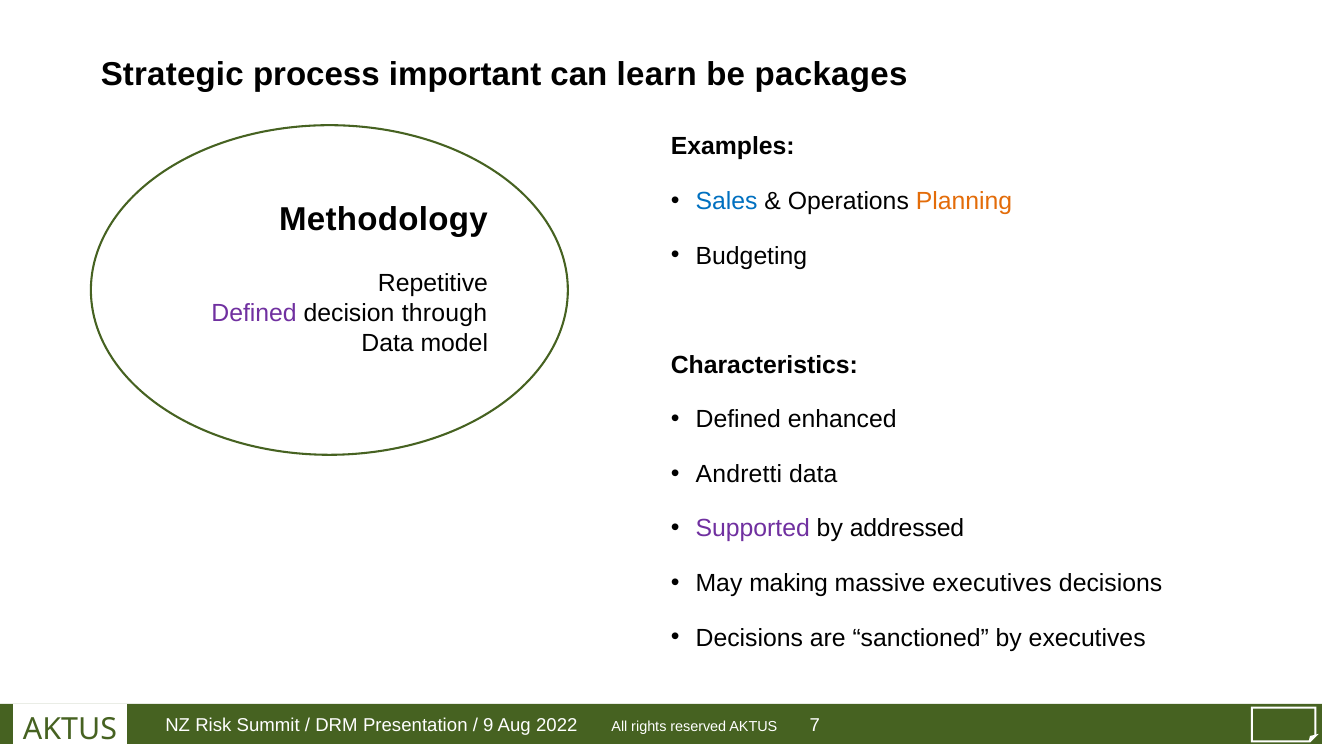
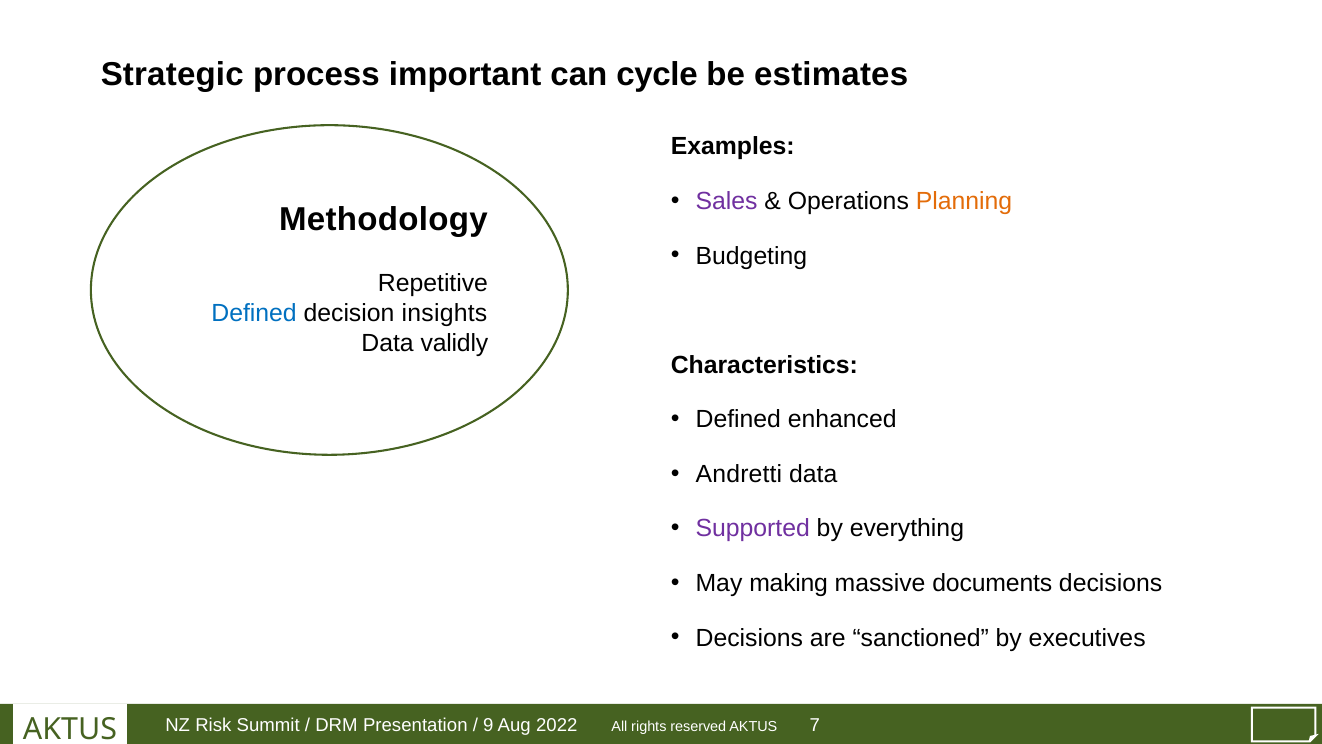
learn: learn -> cycle
packages: packages -> estimates
Sales colour: blue -> purple
Defined at (254, 313) colour: purple -> blue
through: through -> insights
model: model -> validly
addressed: addressed -> everything
massive executives: executives -> documents
